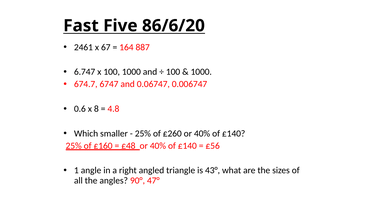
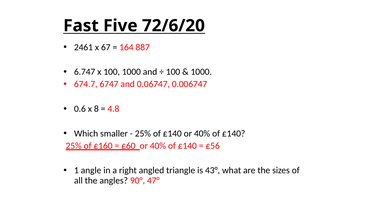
86/6/20: 86/6/20 -> 72/6/20
25% of £260: £260 -> £140
£48: £48 -> £60
